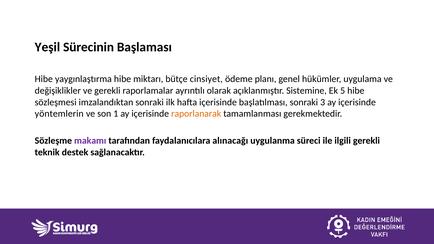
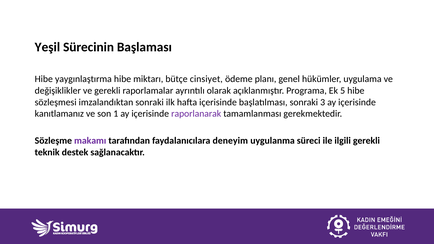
Sistemine: Sistemine -> Programa
yöntemlerin: yöntemlerin -> kanıtlamanız
raporlanarak colour: orange -> purple
alınacağı: alınacağı -> deneyim
